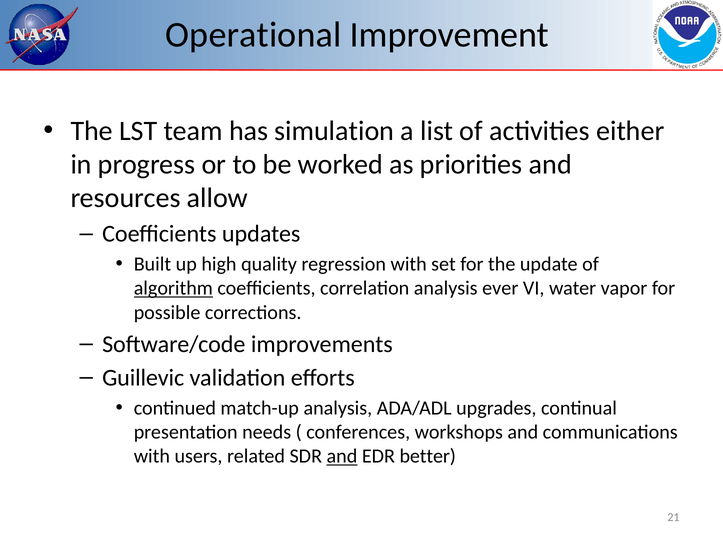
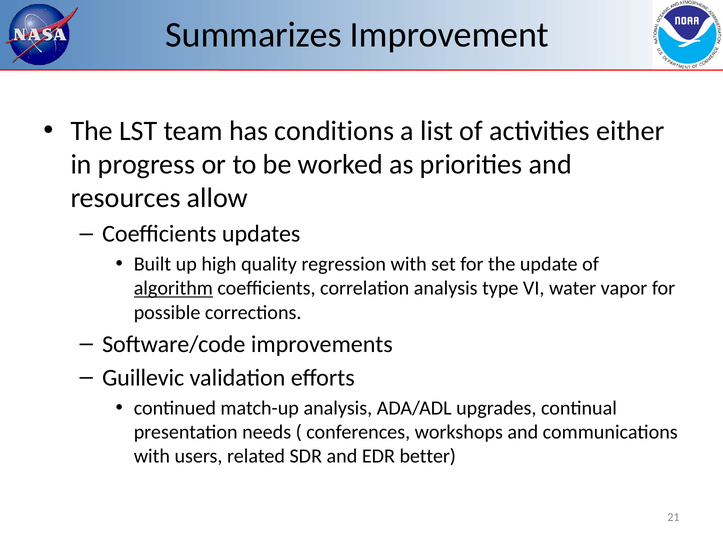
Operational: Operational -> Summarizes
simulation: simulation -> conditions
ever: ever -> type
and at (342, 456) underline: present -> none
